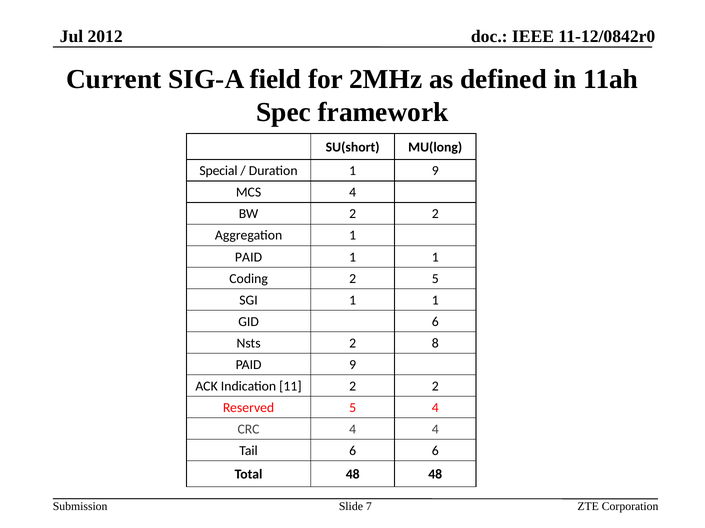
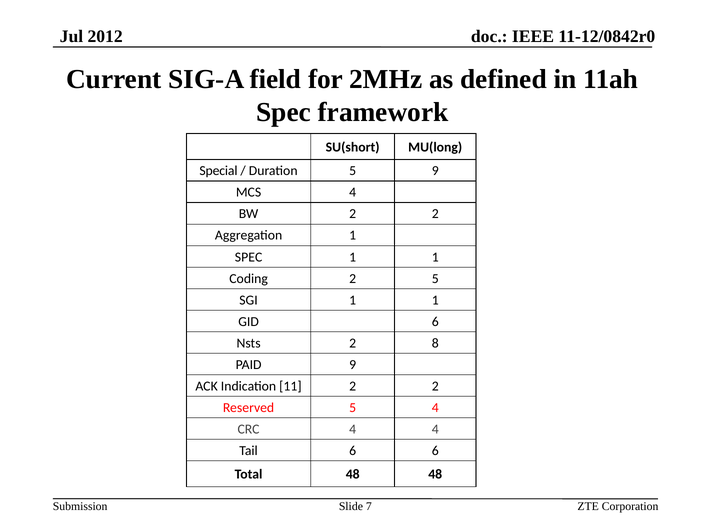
Duration 1: 1 -> 5
PAID at (249, 257): PAID -> SPEC
